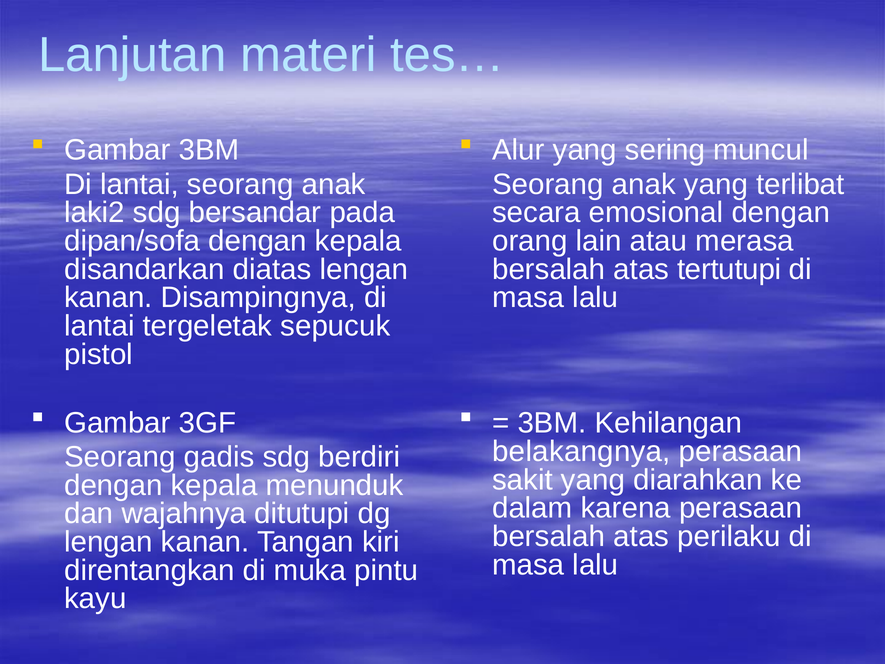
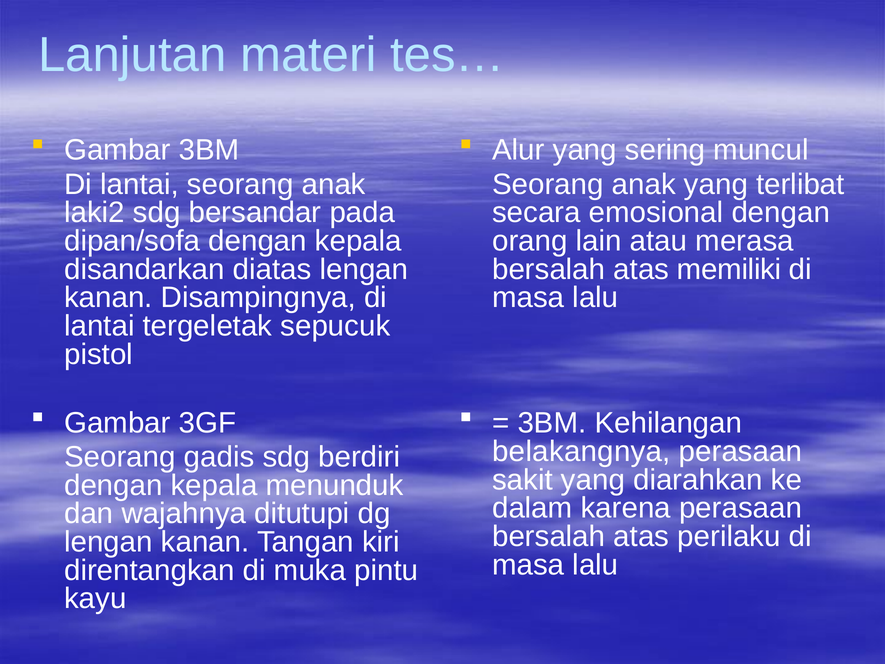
tertutupi: tertutupi -> memiliki
